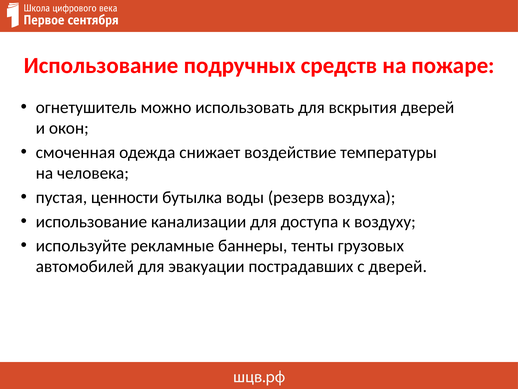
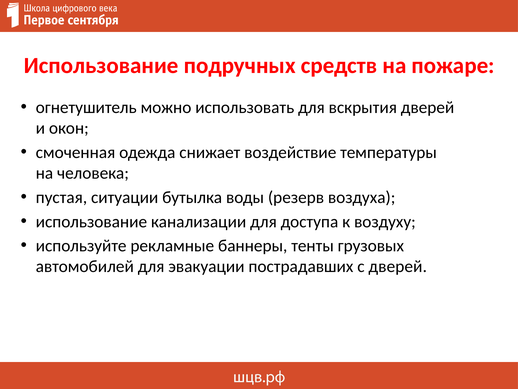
ценности: ценности -> ситуации
